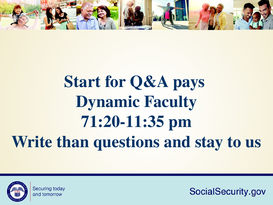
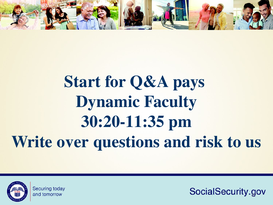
71:20-11:35: 71:20-11:35 -> 30:20-11:35
than: than -> over
stay: stay -> risk
